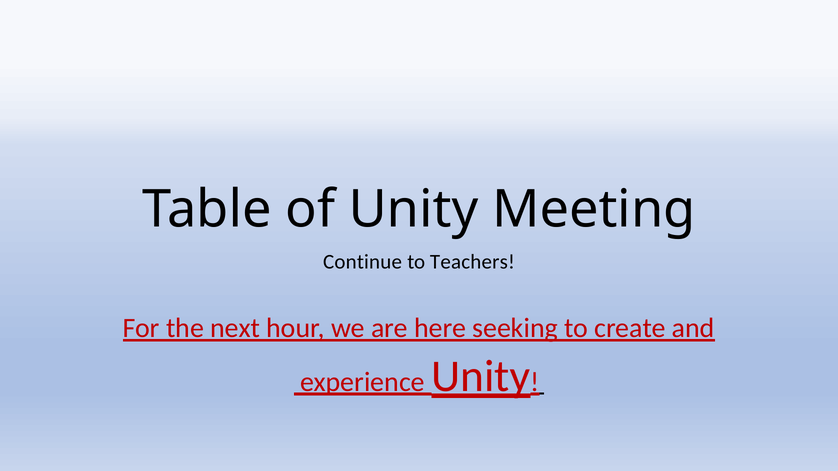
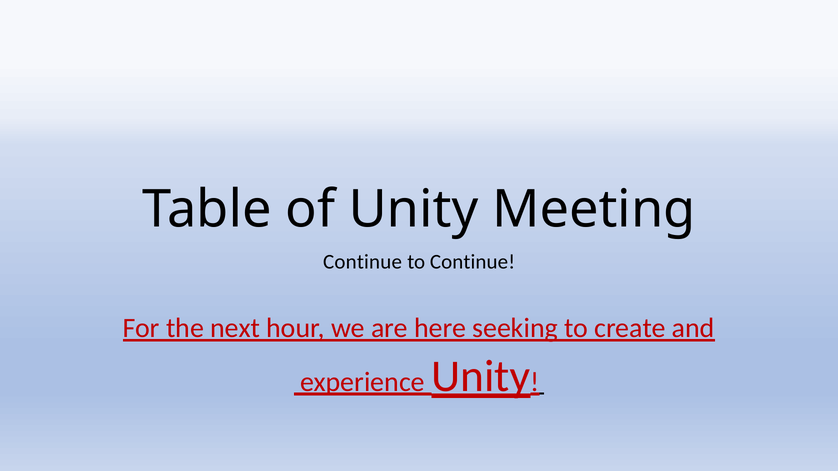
to Teachers: Teachers -> Continue
